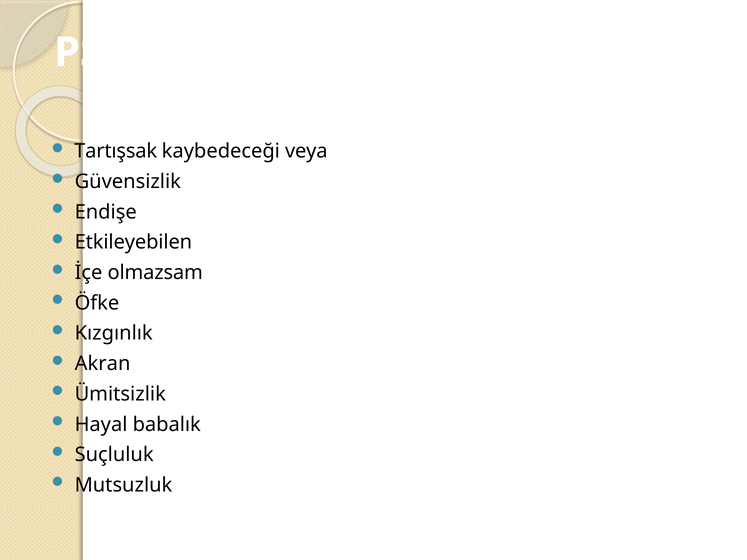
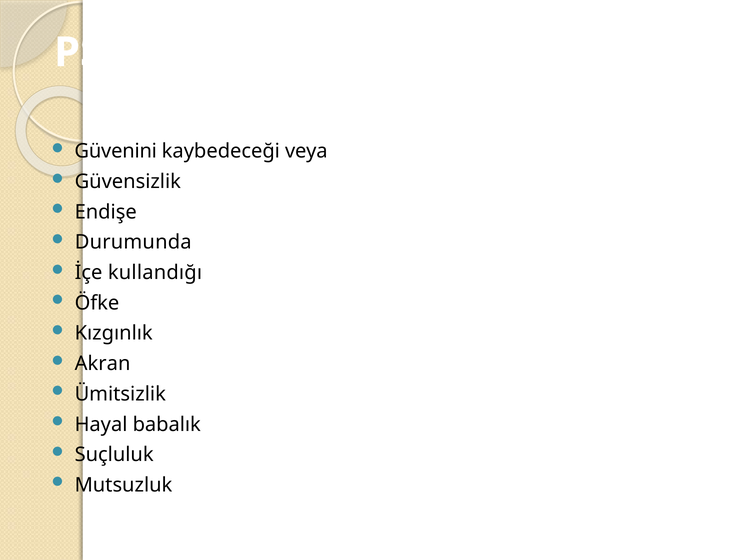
Tartışsak: Tartışsak -> Güvenini
Etkileyebilen: Etkileyebilen -> Durumunda
olmazsam: olmazsam -> kullandığı
